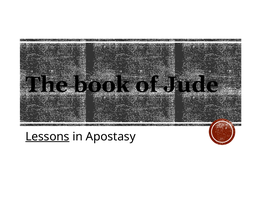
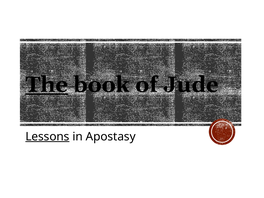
The underline: none -> present
